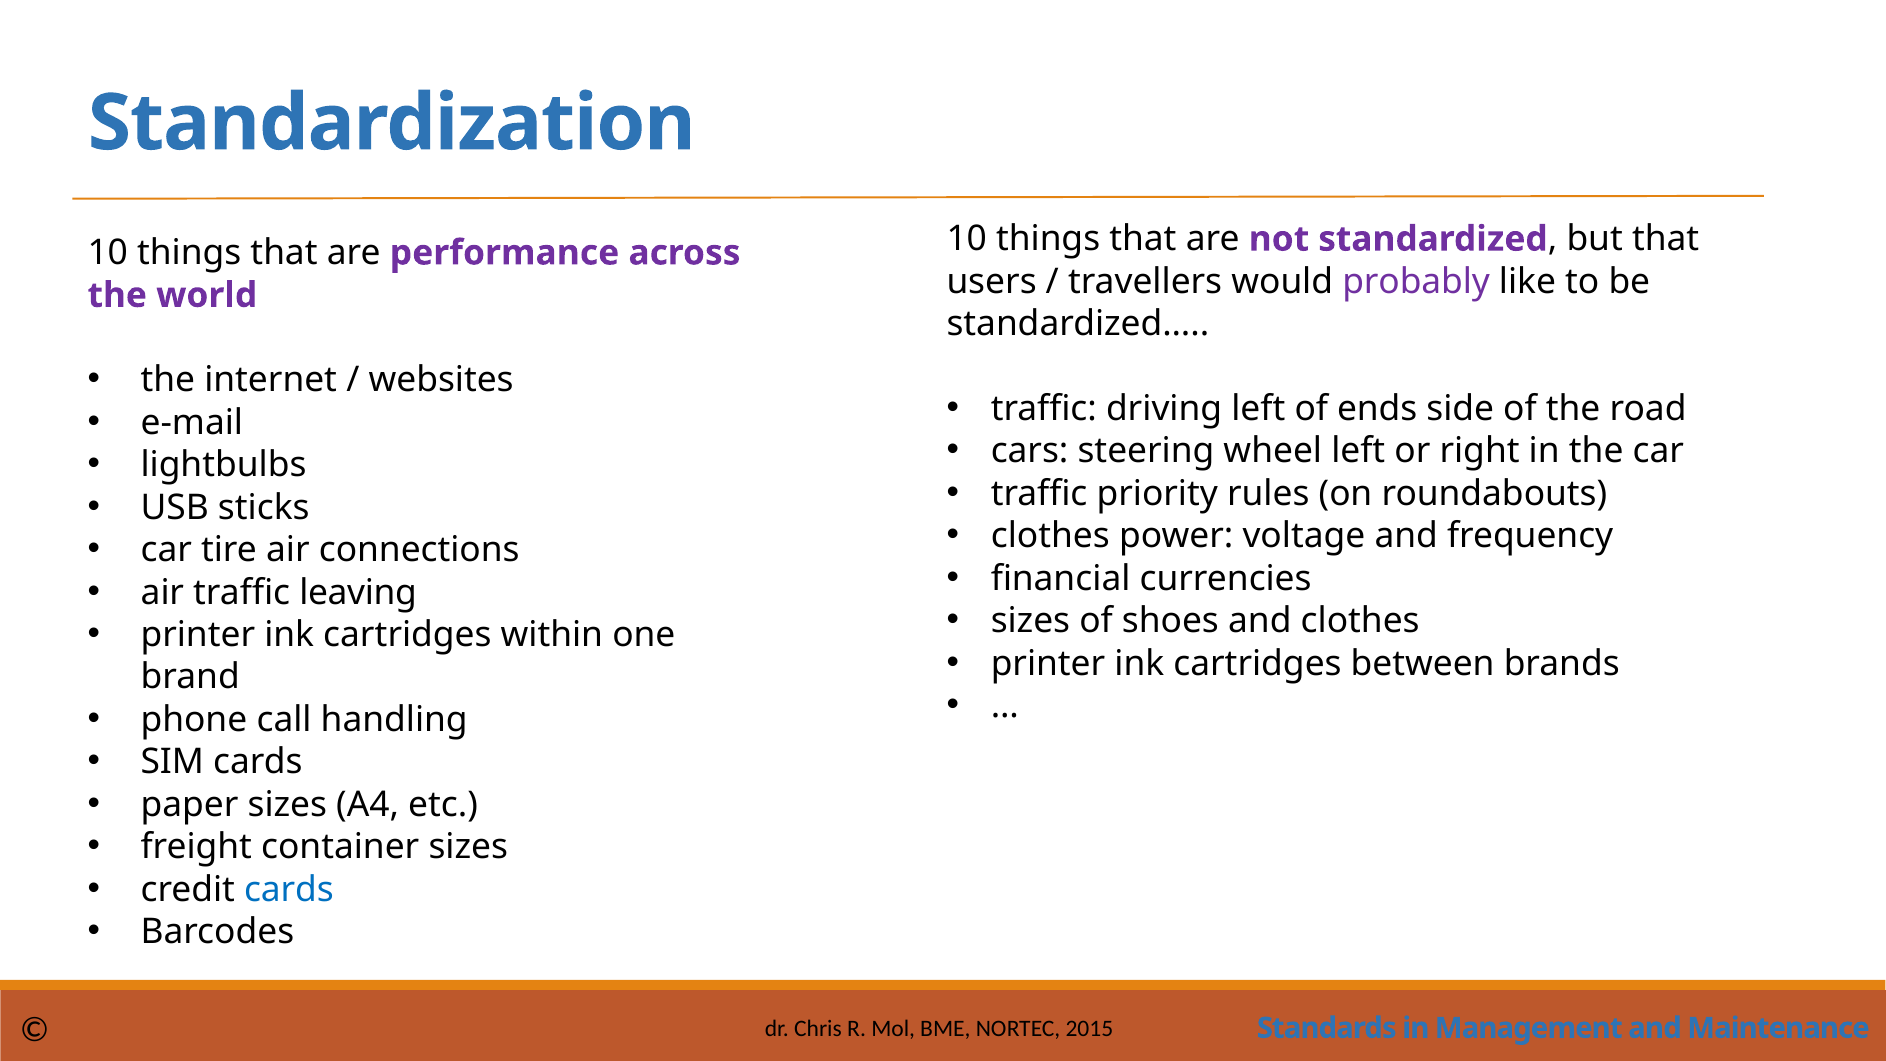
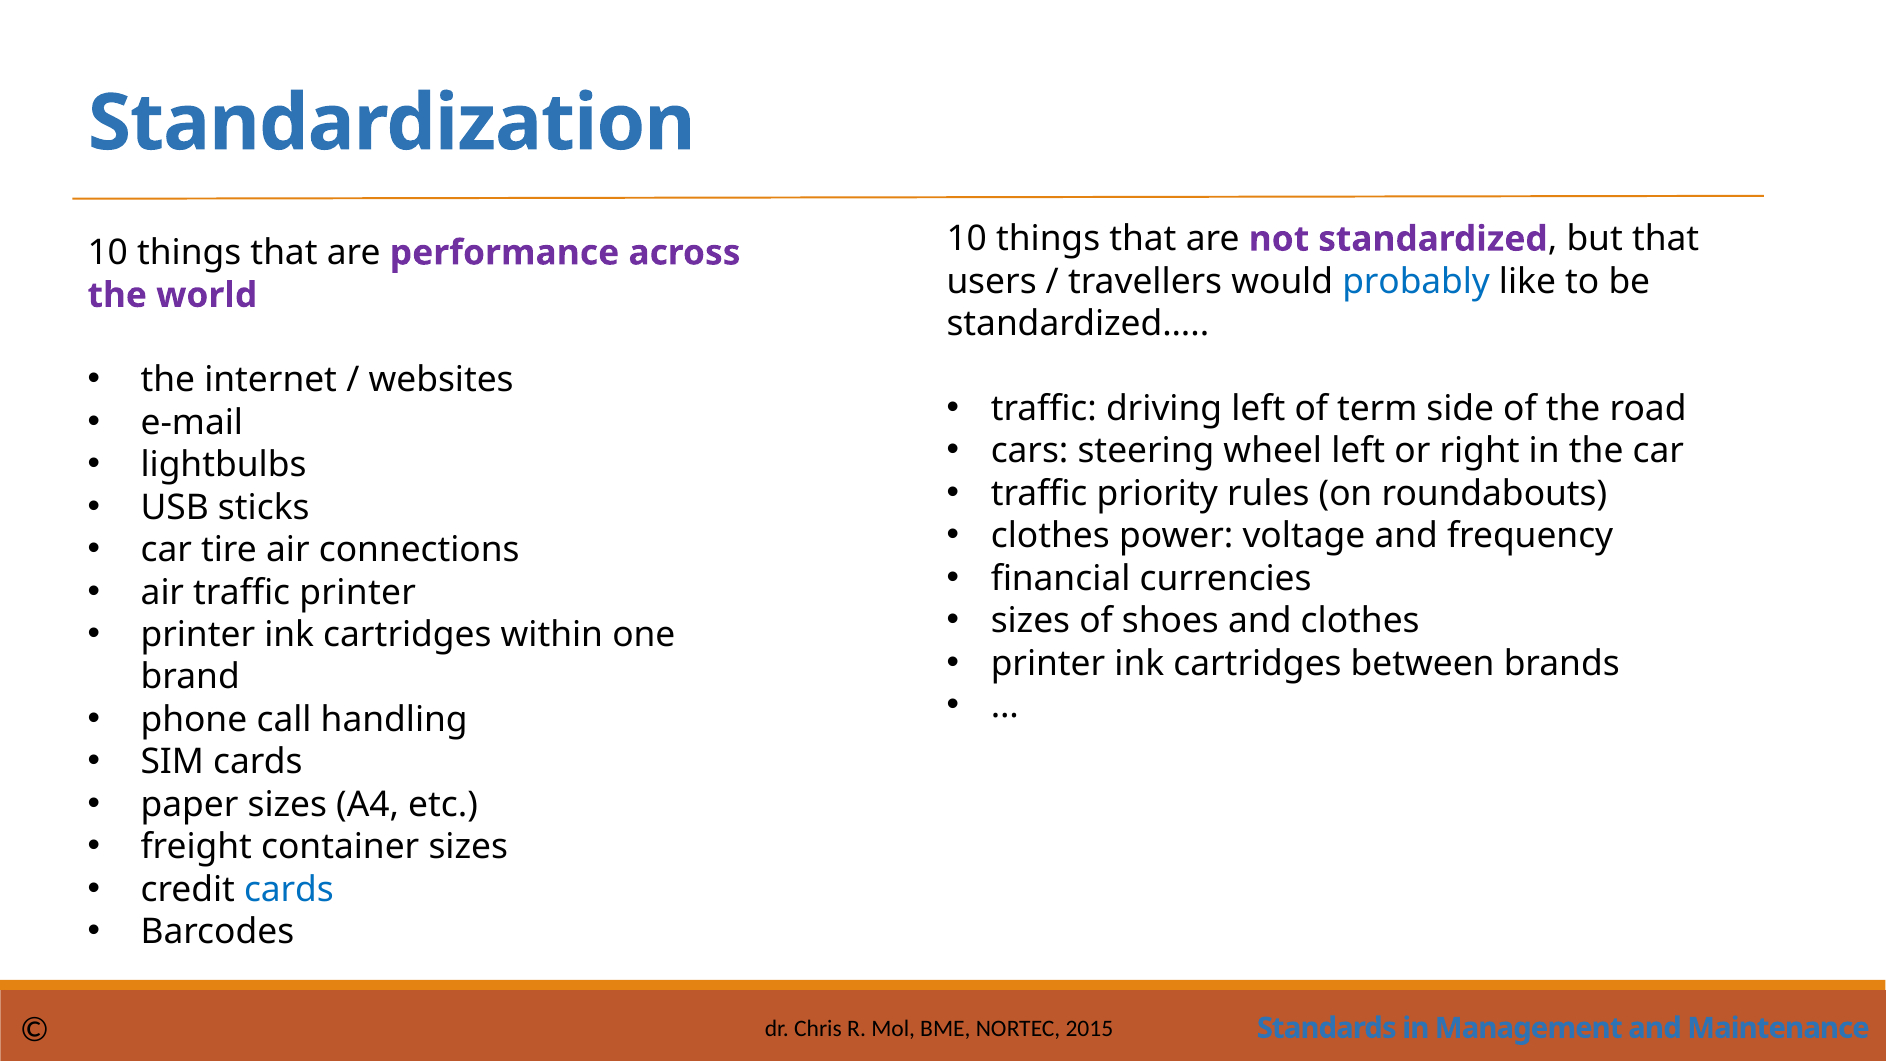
probably colour: purple -> blue
ends: ends -> term
traffic leaving: leaving -> printer
